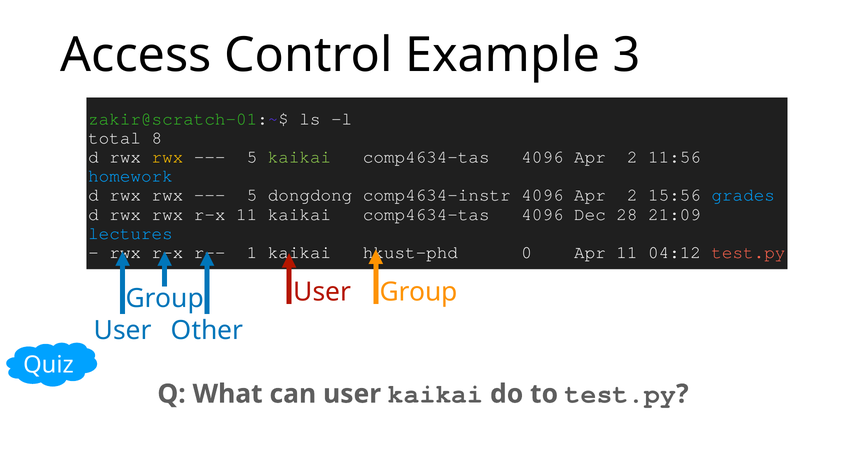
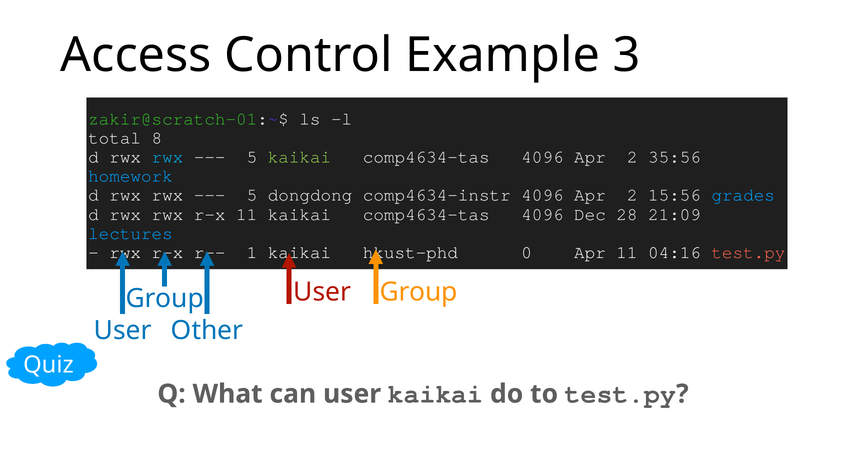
rwx at (167, 157) colour: yellow -> light blue
11:56: 11:56 -> 35:56
04:12: 04:12 -> 04:16
